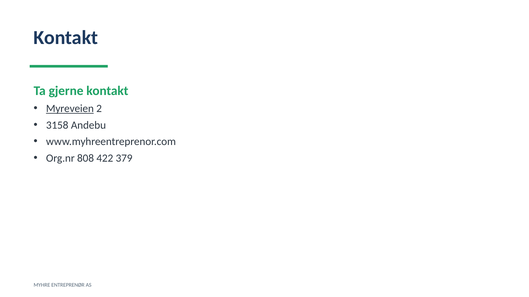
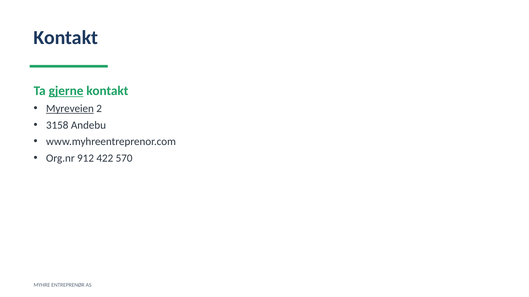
gjerne underline: none -> present
808: 808 -> 912
379: 379 -> 570
